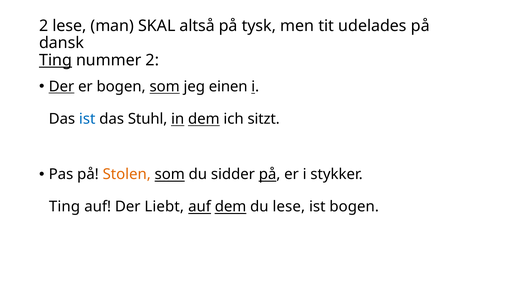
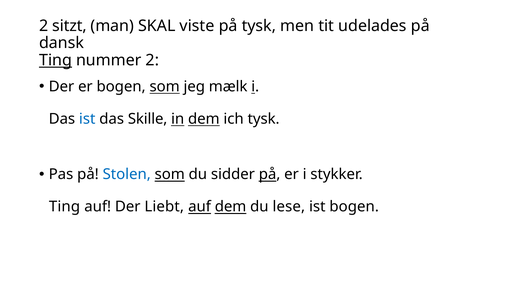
2 lese: lese -> sitzt
altså: altså -> viste
Der at (61, 87) underline: present -> none
einen: einen -> mælk
Stuhl: Stuhl -> Skille
ich sitzt: sitzt -> tysk
Stolen colour: orange -> blue
